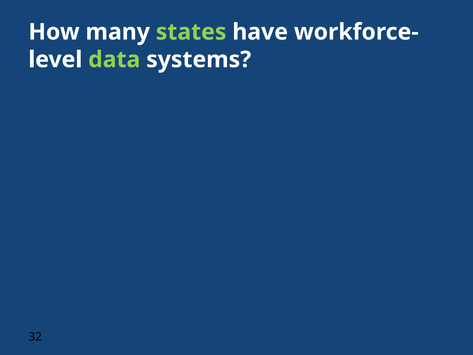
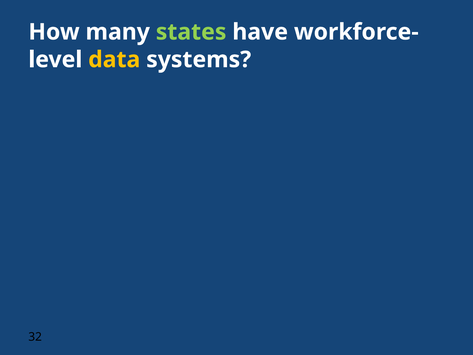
data colour: light green -> yellow
